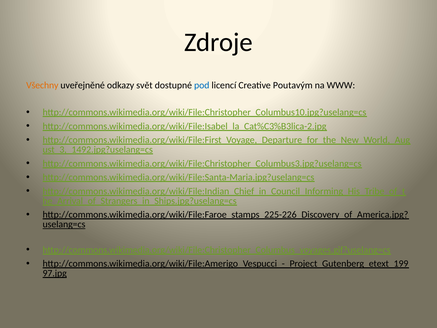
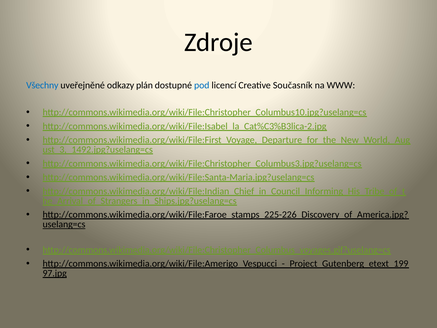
Všechny colour: orange -> blue
svět: svět -> plán
Poutavým: Poutavým -> Současník
